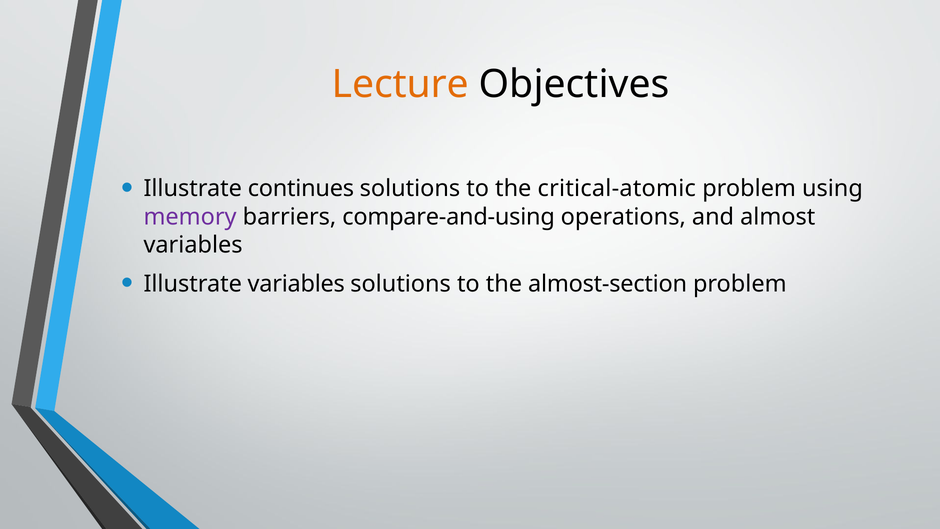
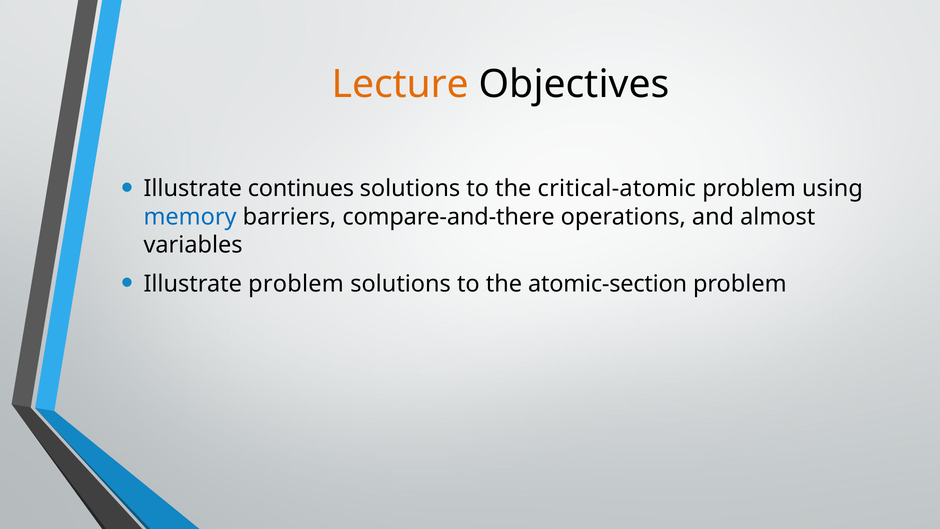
memory colour: purple -> blue
compare-and-using: compare-and-using -> compare-and-there
Illustrate variables: variables -> problem
almost-section: almost-section -> atomic-section
